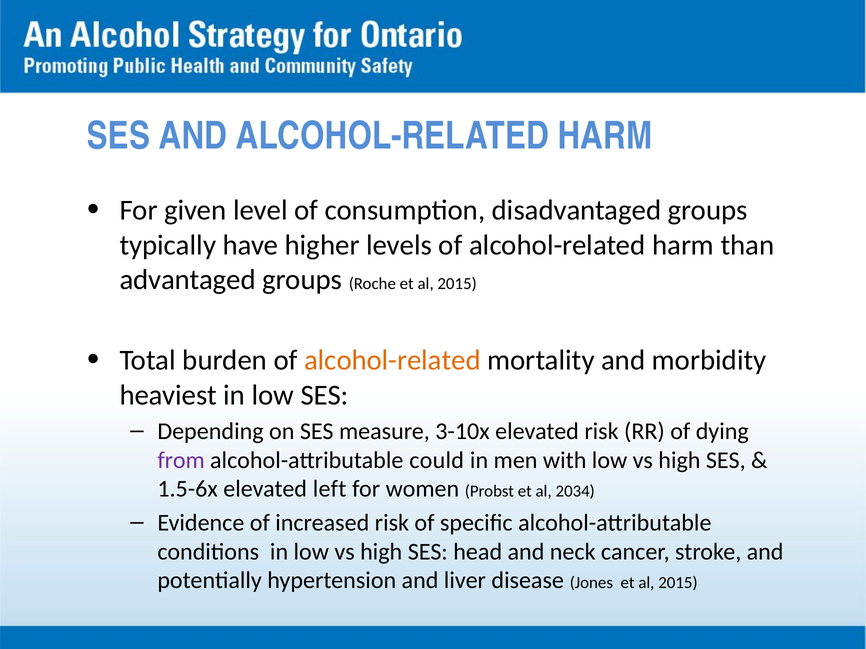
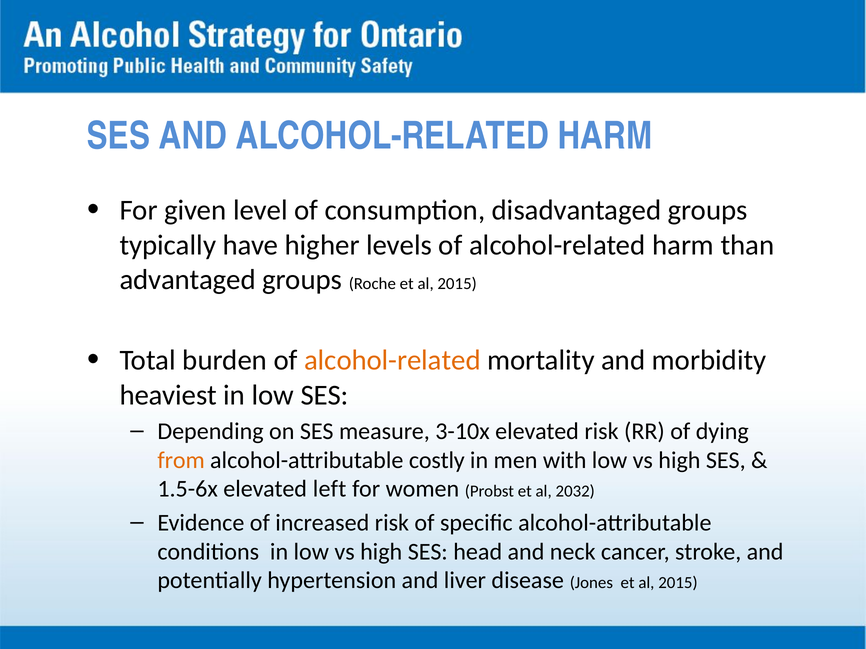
from colour: purple -> orange
could: could -> costly
2034: 2034 -> 2032
